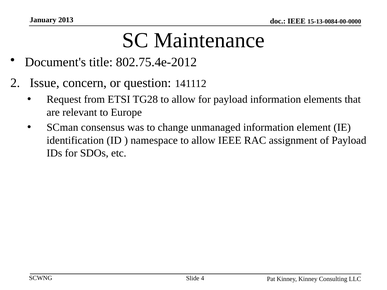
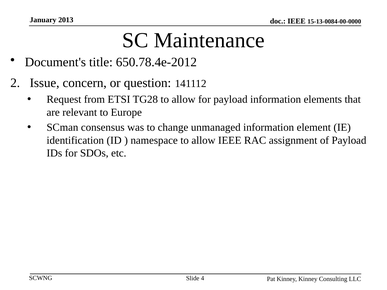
802.75.4e-2012: 802.75.4e-2012 -> 650.78.4e-2012
